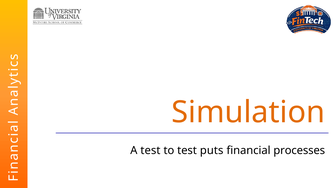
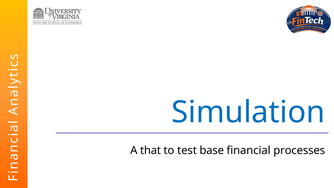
Simulation colour: orange -> blue
A test: test -> that
puts: puts -> base
